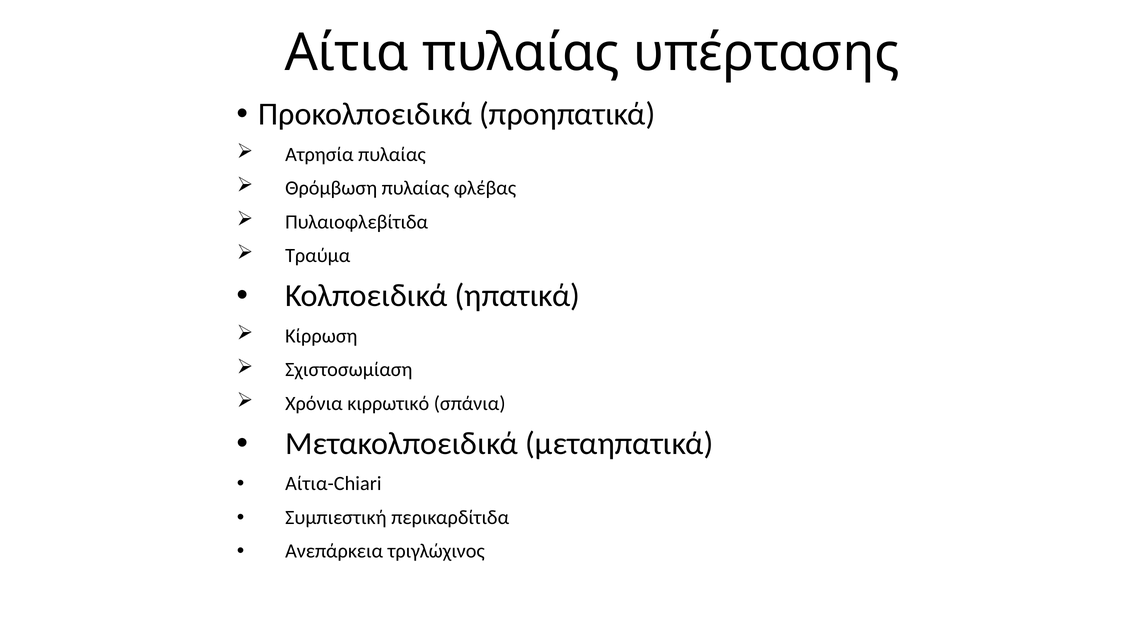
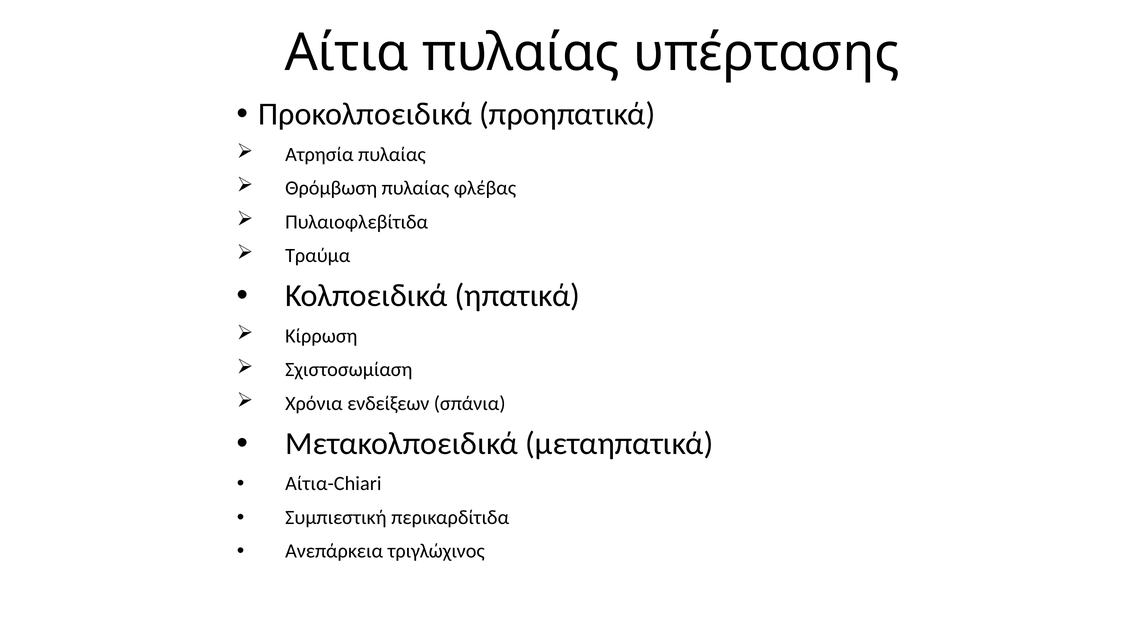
κιρρωτικό: κιρρωτικό -> ενδείξεων
